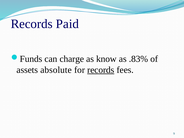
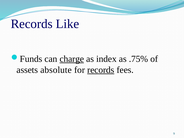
Paid: Paid -> Like
charge underline: none -> present
know: know -> index
.83%: .83% -> .75%
